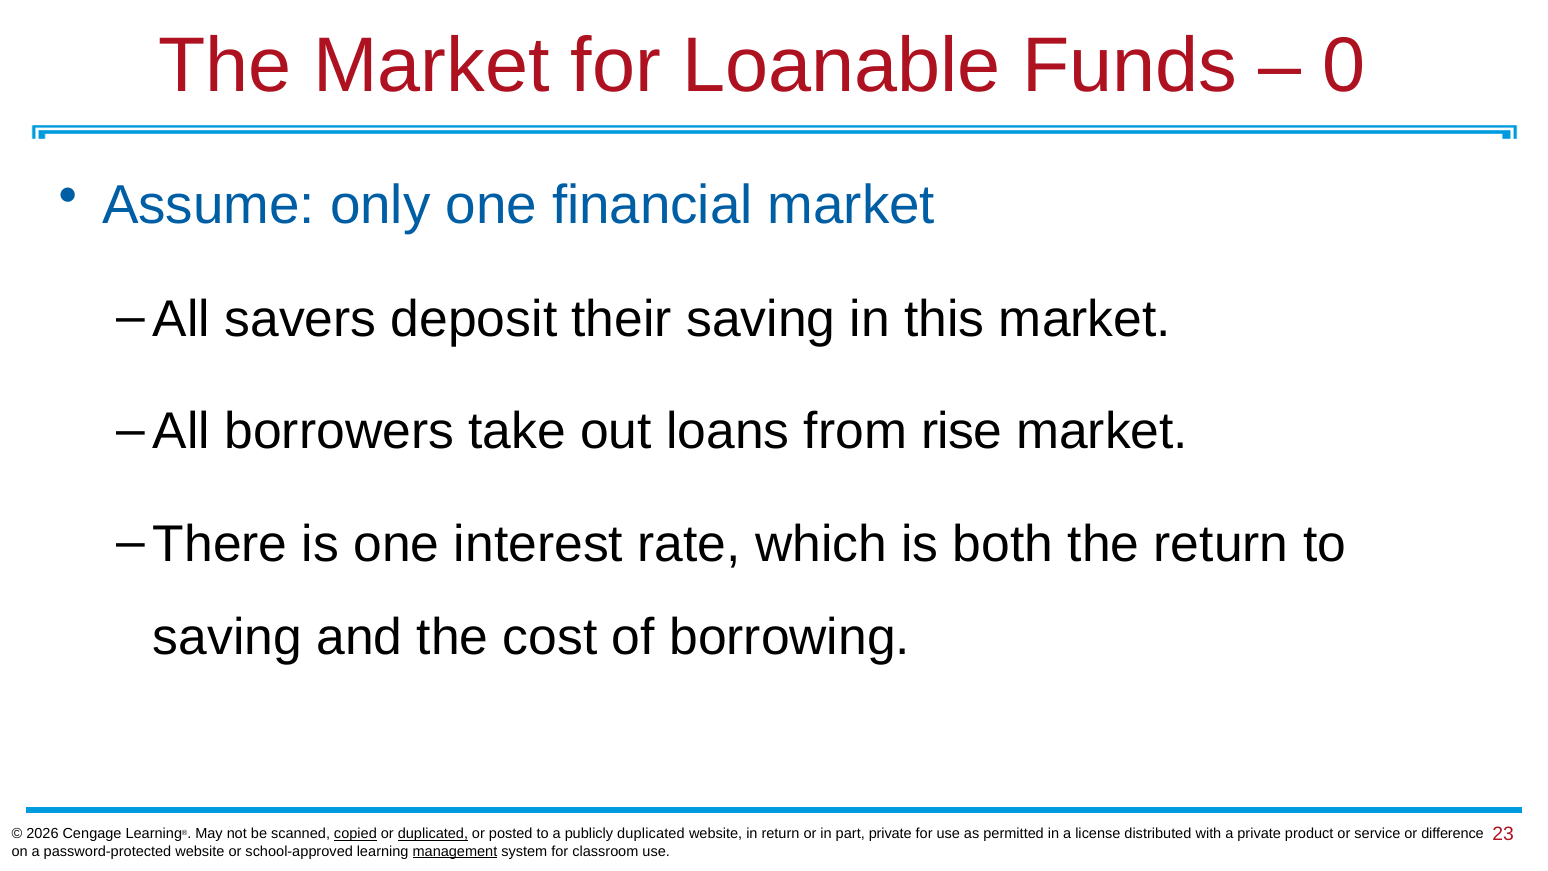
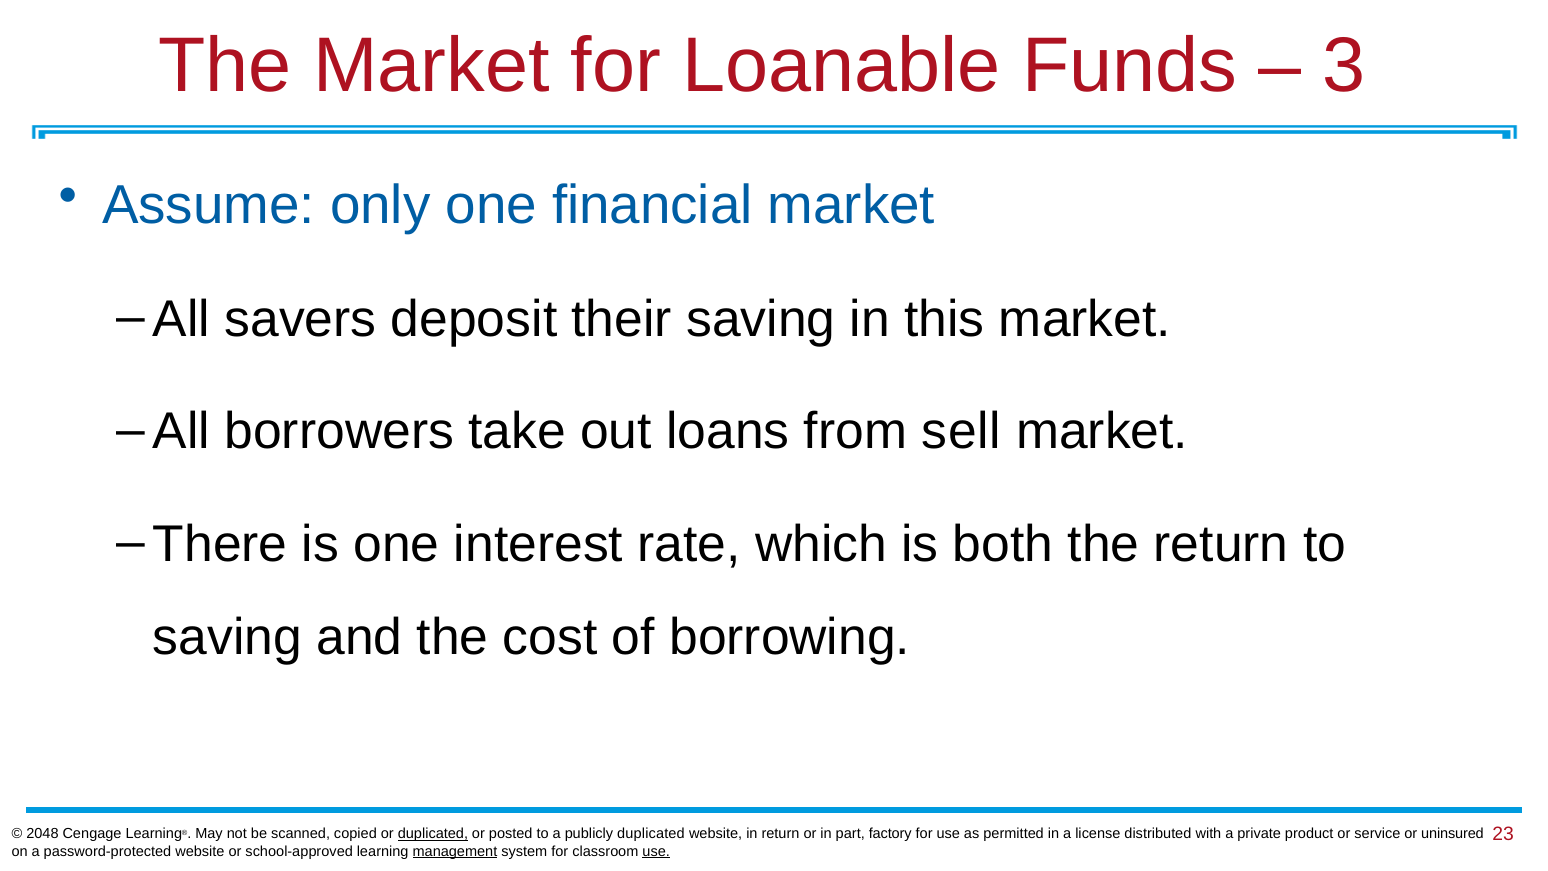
0: 0 -> 3
rise: rise -> sell
2026: 2026 -> 2048
copied underline: present -> none
part private: private -> factory
difference: difference -> uninsured
use at (656, 851) underline: none -> present
